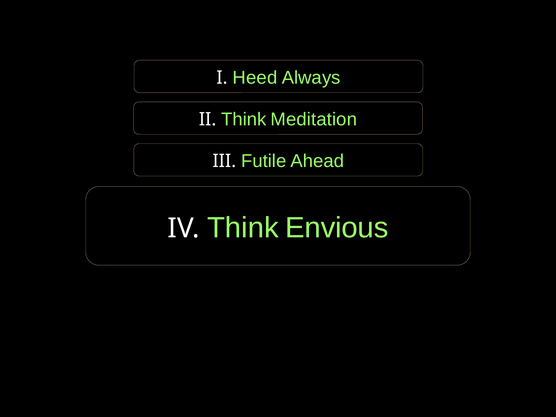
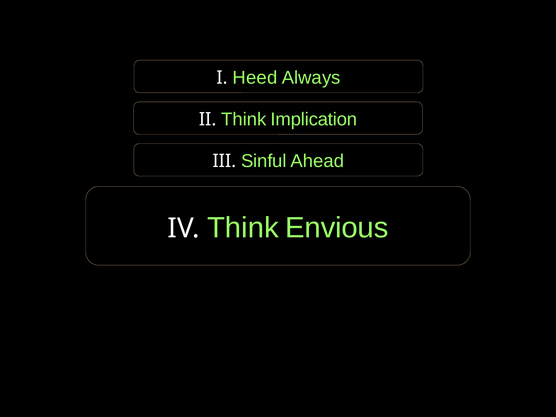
Meditation: Meditation -> Implication
Futile: Futile -> Sinful
